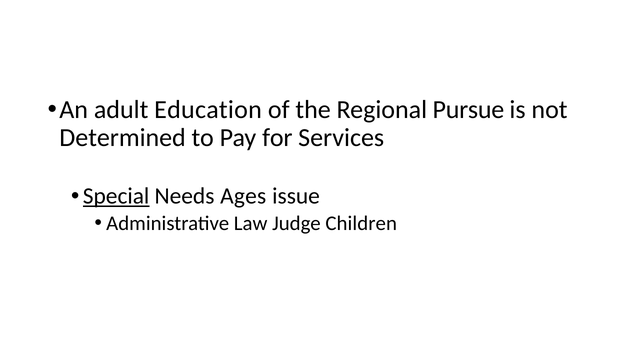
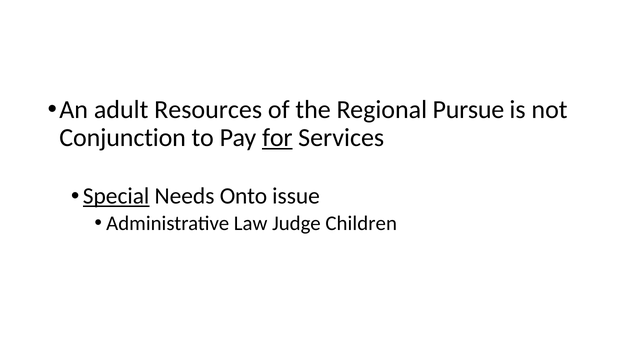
Education: Education -> Resources
Determined: Determined -> Conjunction
for underline: none -> present
Ages: Ages -> Onto
